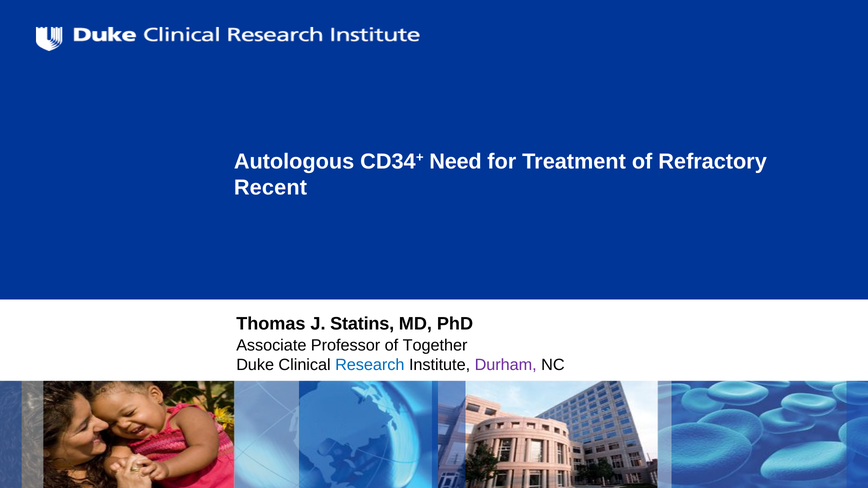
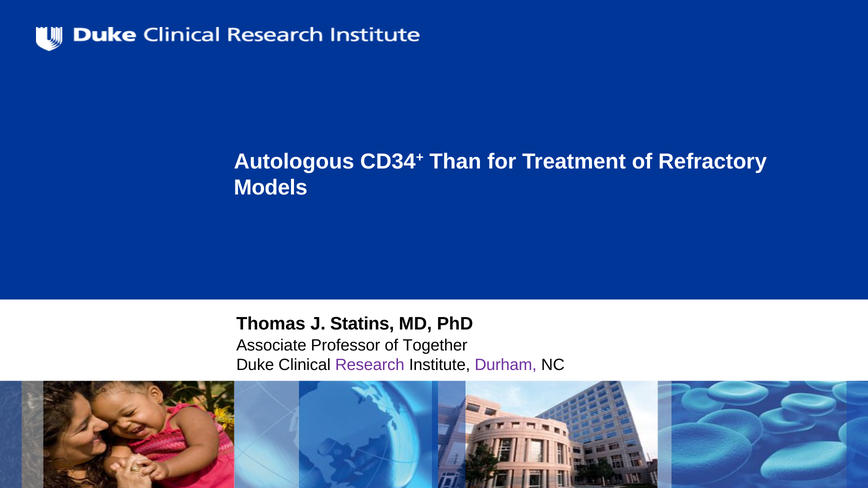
Need: Need -> Than
Recent: Recent -> Models
Research colour: blue -> purple
